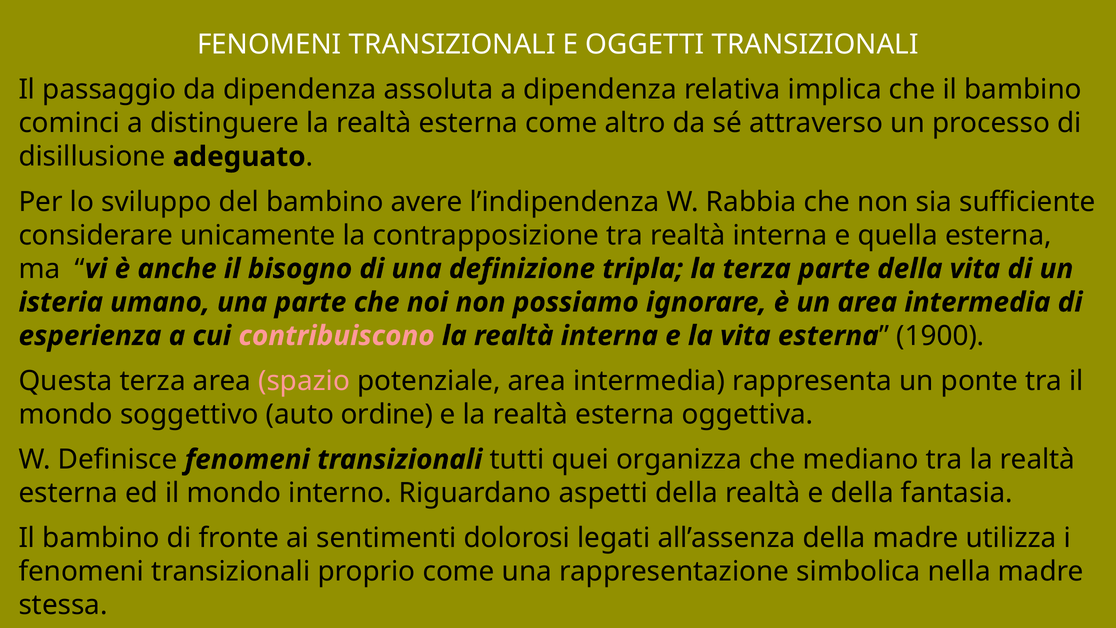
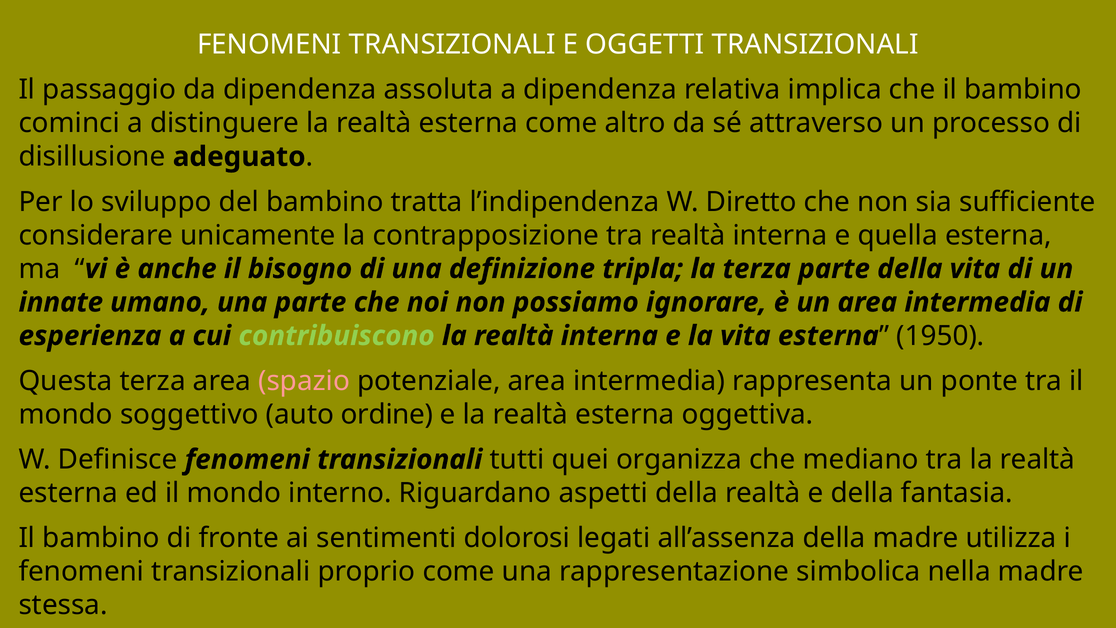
avere: avere -> tratta
Rabbia: Rabbia -> Diretto
isteria: isteria -> innate
contribuiscono colour: pink -> light green
1900: 1900 -> 1950
